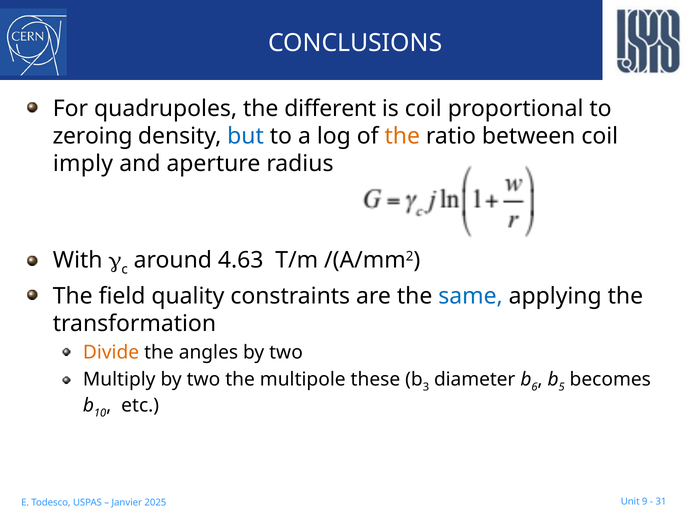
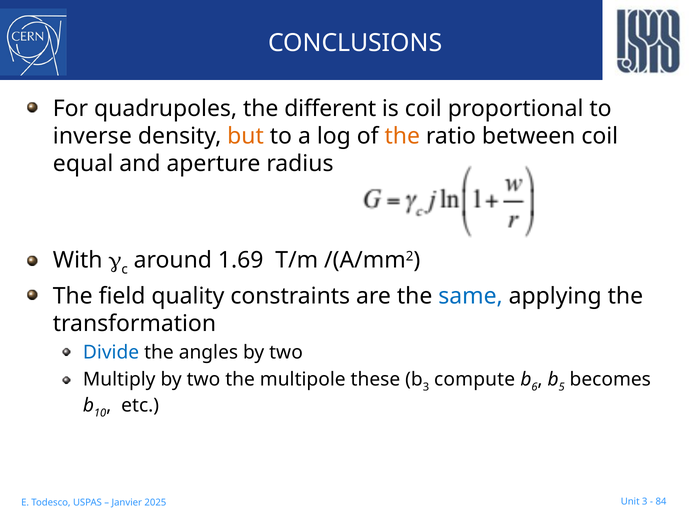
zeroing: zeroing -> inverse
but colour: blue -> orange
imply: imply -> equal
4.63: 4.63 -> 1.69
Divide colour: orange -> blue
diameter: diameter -> compute
Unit 9: 9 -> 3
31: 31 -> 84
